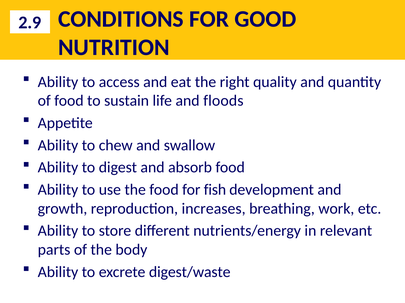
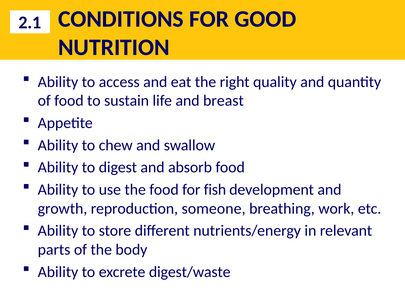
2.9: 2.9 -> 2.1
floods: floods -> breast
increases: increases -> someone
